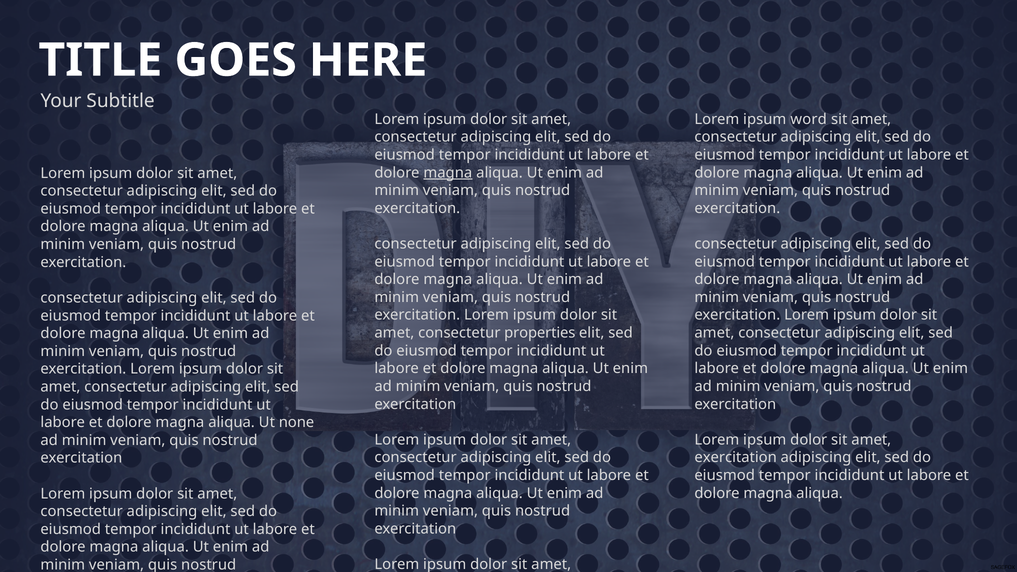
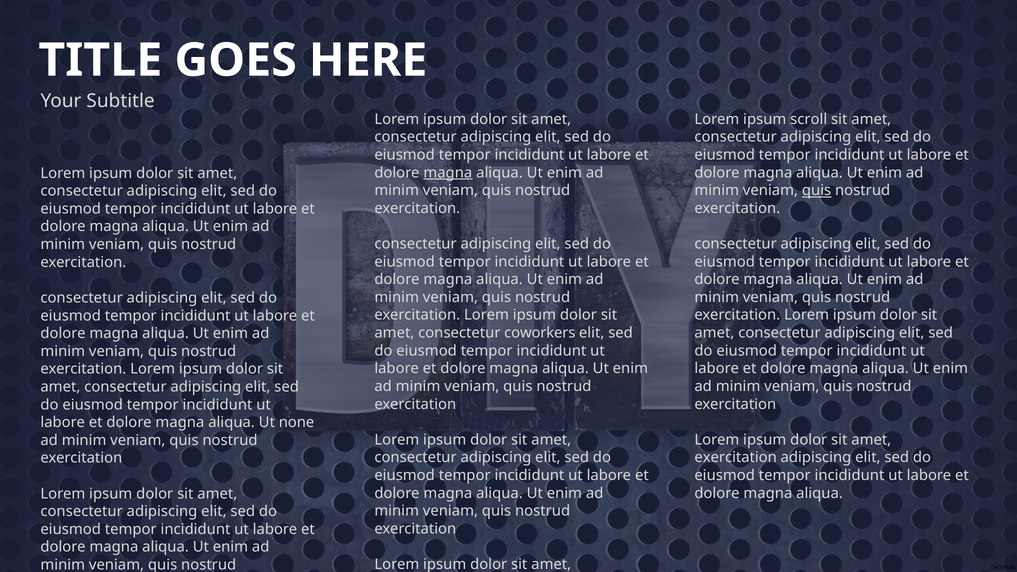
word: word -> scroll
quis at (817, 190) underline: none -> present
properties: properties -> coworkers
